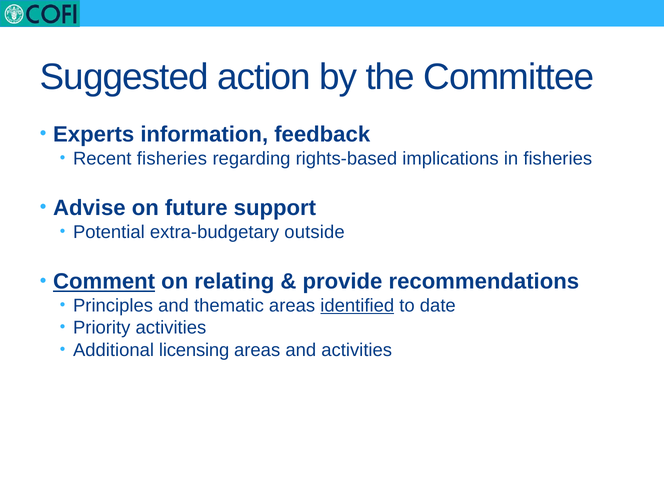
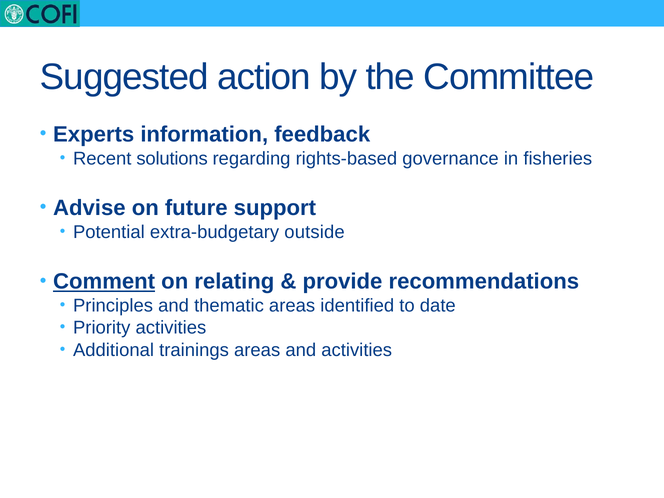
Recent fisheries: fisheries -> solutions
implications: implications -> governance
identified underline: present -> none
licensing: licensing -> trainings
